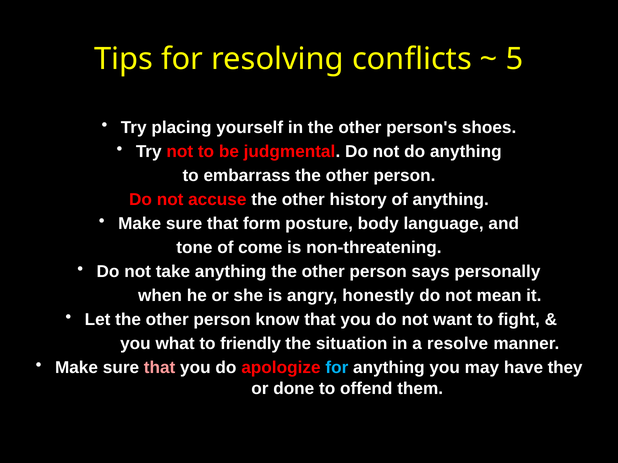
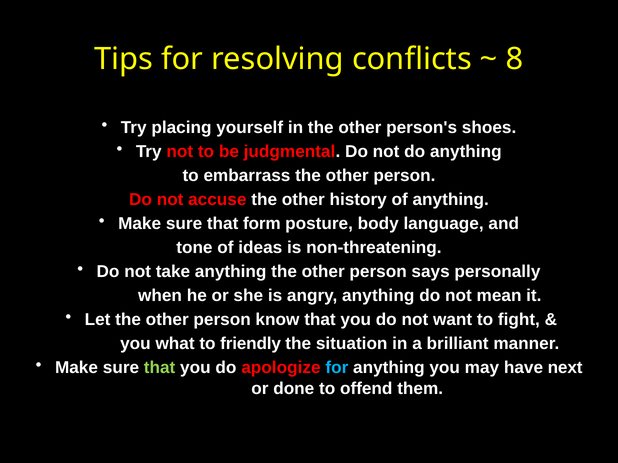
5: 5 -> 8
come: come -> ideas
angry honestly: honestly -> anything
resolve: resolve -> brilliant
that at (160, 368) colour: pink -> light green
they: they -> next
